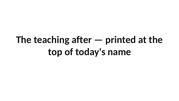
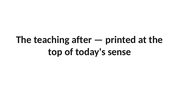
name: name -> sense
